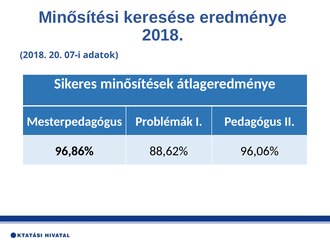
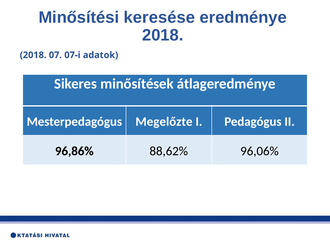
20: 20 -> 07
Problémák: Problémák -> Megelőzte
